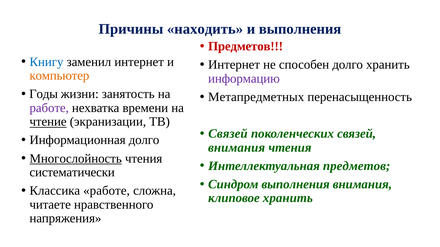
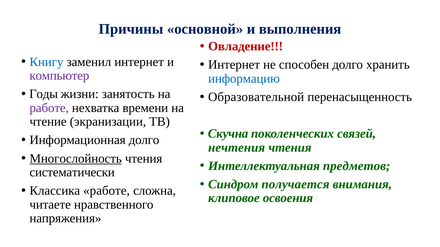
находить: находить -> основной
Предметов at (246, 46): Предметов -> Овладение
компьютер colour: orange -> purple
информацию colour: purple -> blue
Метапредметных: Метапредметных -> Образовательной
чтение underline: present -> none
Связей at (228, 134): Связей -> Скучна
внимания at (237, 148): внимания -> нечтения
Синдром выполнения: выполнения -> получается
клиповое хранить: хранить -> освоения
